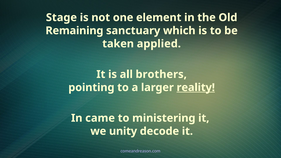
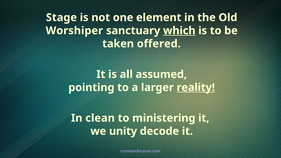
Remaining: Remaining -> Worshiper
which underline: none -> present
applied: applied -> offered
brothers: brothers -> assumed
came: came -> clean
